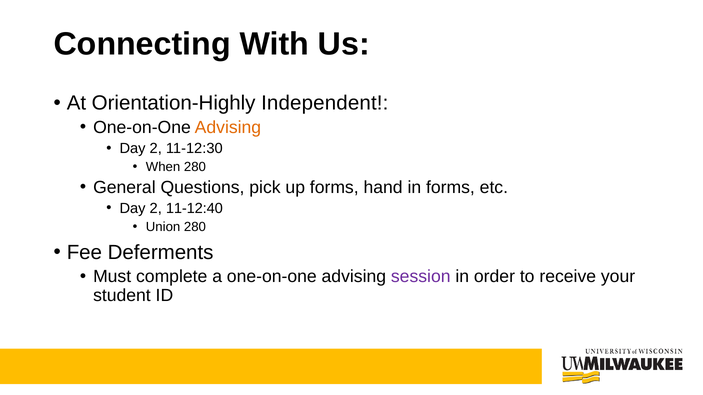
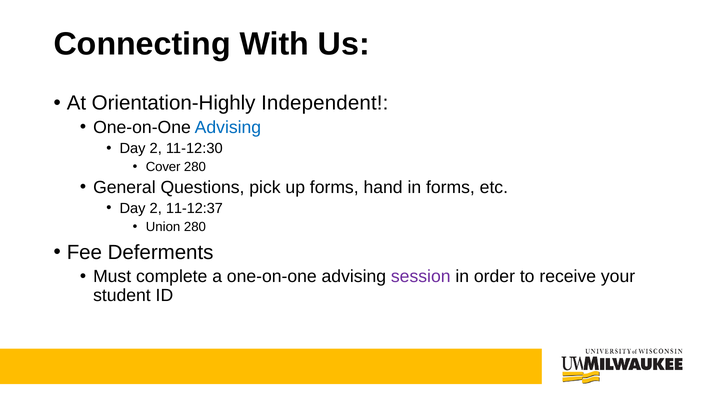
Advising at (228, 127) colour: orange -> blue
When: When -> Cover
11-12:40: 11-12:40 -> 11-12:37
